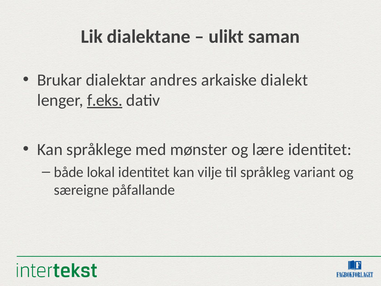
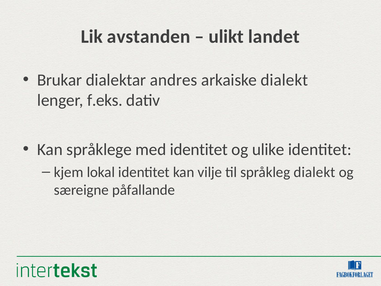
dialektane: dialektane -> avstanden
saman: saman -> landet
f.eks underline: present -> none
med mønster: mønster -> identitet
lære: lære -> ulike
både: både -> kjem
språkleg variant: variant -> dialekt
